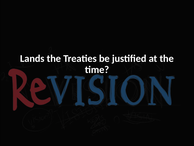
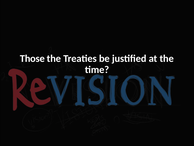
Lands: Lands -> Those
